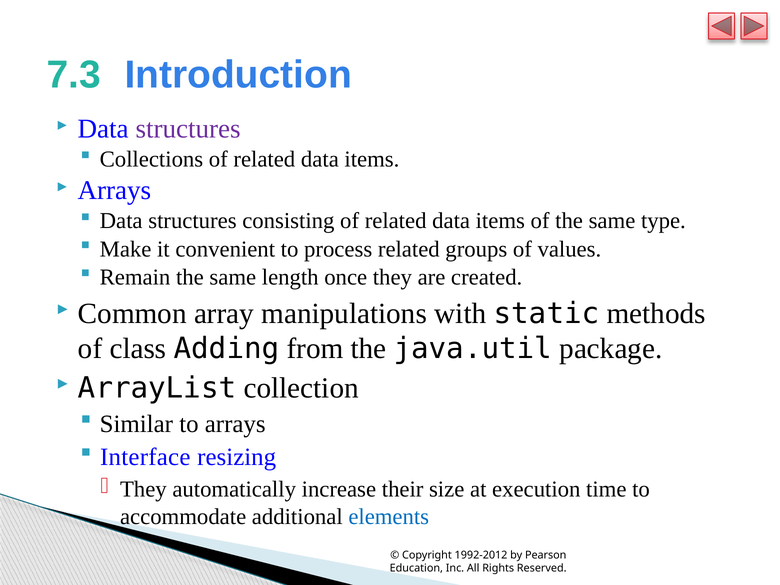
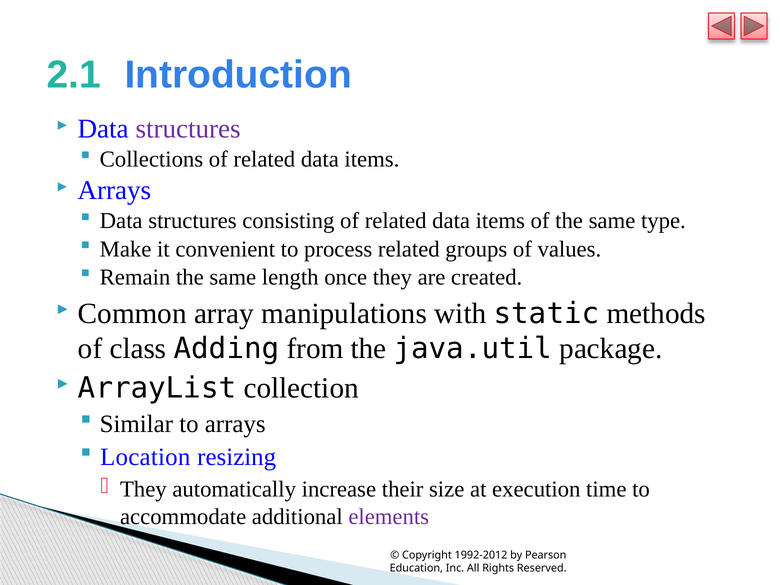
7.3: 7.3 -> 2.1
Interface: Interface -> Location
elements colour: blue -> purple
